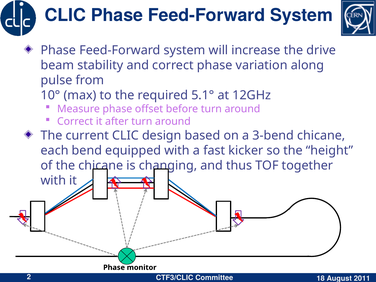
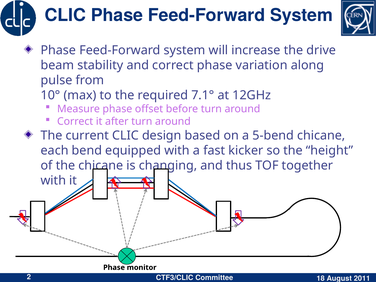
5.1°: 5.1° -> 7.1°
3-bend: 3-bend -> 5-bend
